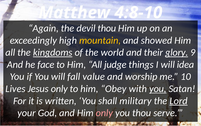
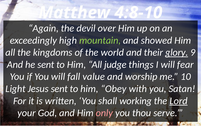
devil thou: thou -> over
mountain colour: yellow -> light green
kingdoms underline: present -> none
he face: face -> sent
idea: idea -> fear
Lives: Lives -> Light
Jesus only: only -> sent
you at (158, 88) underline: present -> none
military: military -> working
